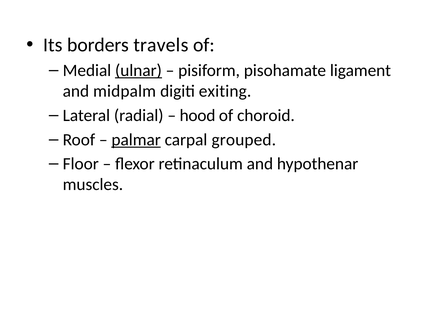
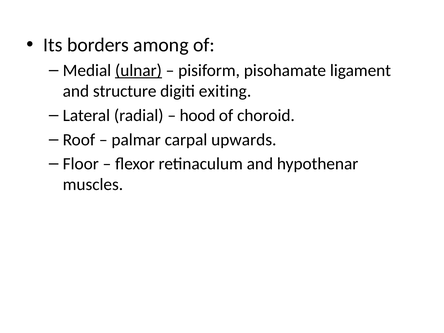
travels: travels -> among
midpalm: midpalm -> structure
palmar underline: present -> none
grouped: grouped -> upwards
